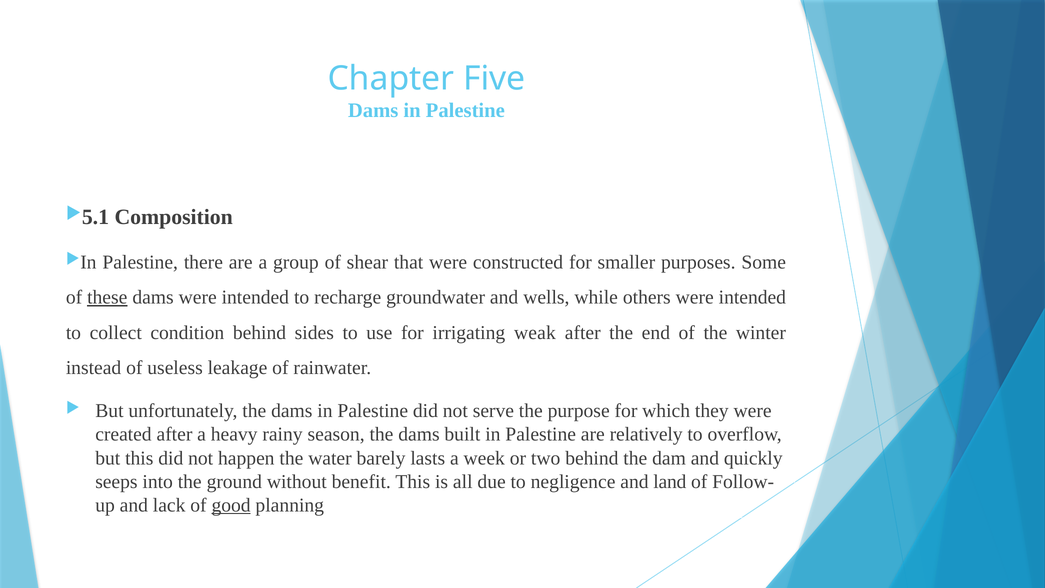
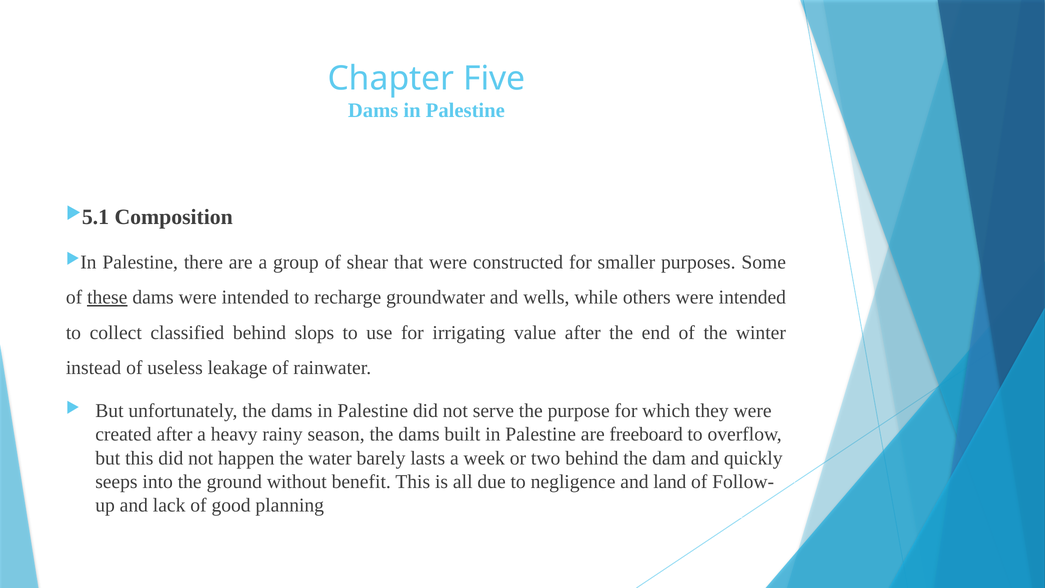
condition: condition -> classified
sides: sides -> slops
weak: weak -> value
relatively: relatively -> freeboard
good underline: present -> none
